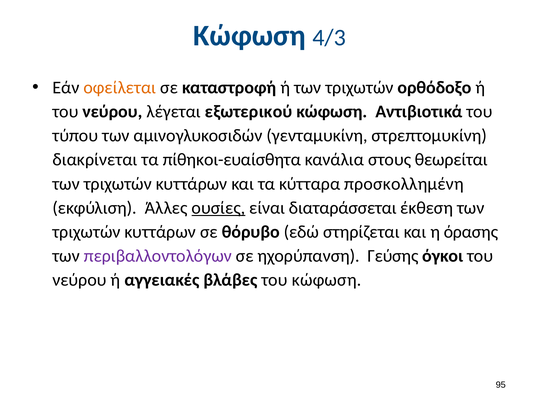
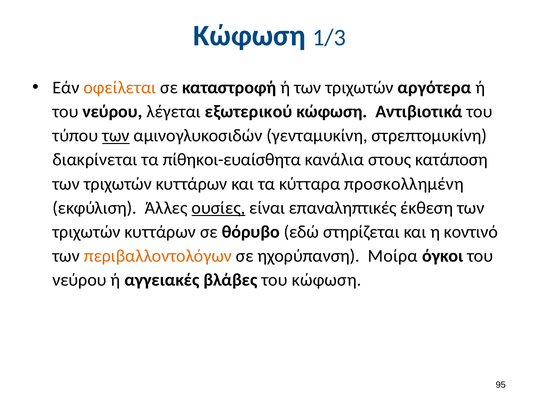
4/3: 4/3 -> 1/3
ορθόδοξο: ορθόδοξο -> αργότερα
των at (116, 136) underline: none -> present
θεωρείται: θεωρείται -> κατάποση
διαταράσσεται: διαταράσσεται -> επαναληπτικές
όρασης: όρασης -> κοντινό
περιβαλλοντολόγων colour: purple -> orange
Γεύσης: Γεύσης -> Μοίρα
